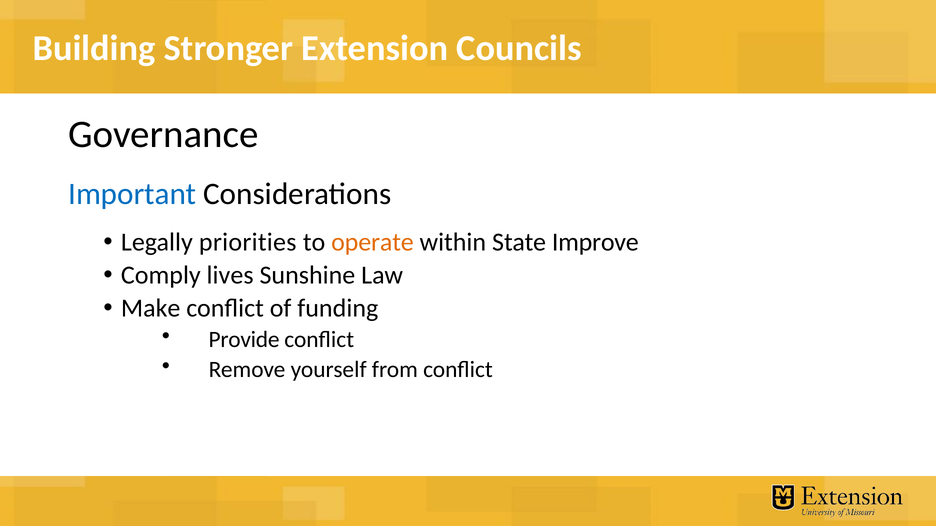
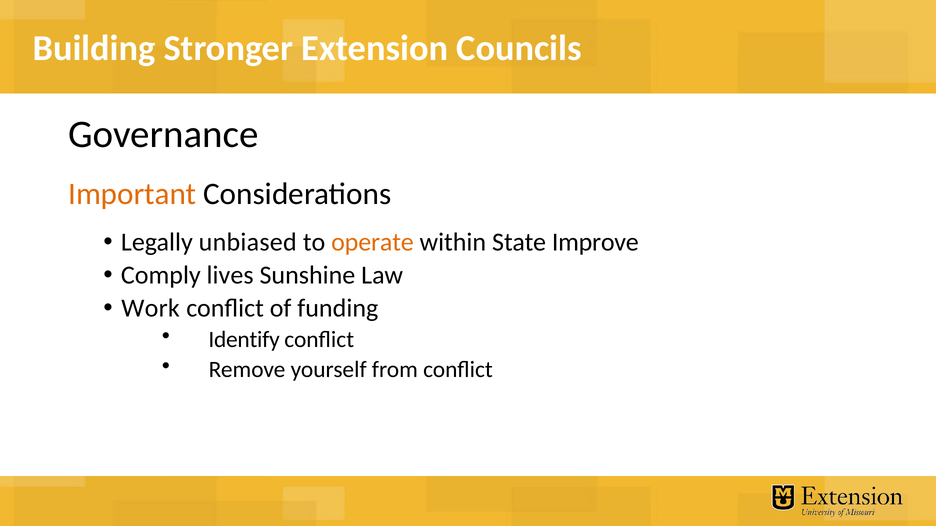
Important colour: blue -> orange
priorities: priorities -> unbiased
Make: Make -> Work
Provide: Provide -> Identify
